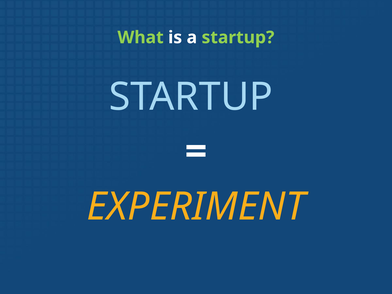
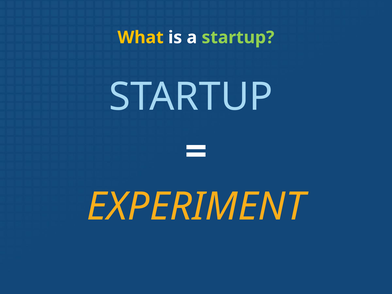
What colour: light green -> yellow
